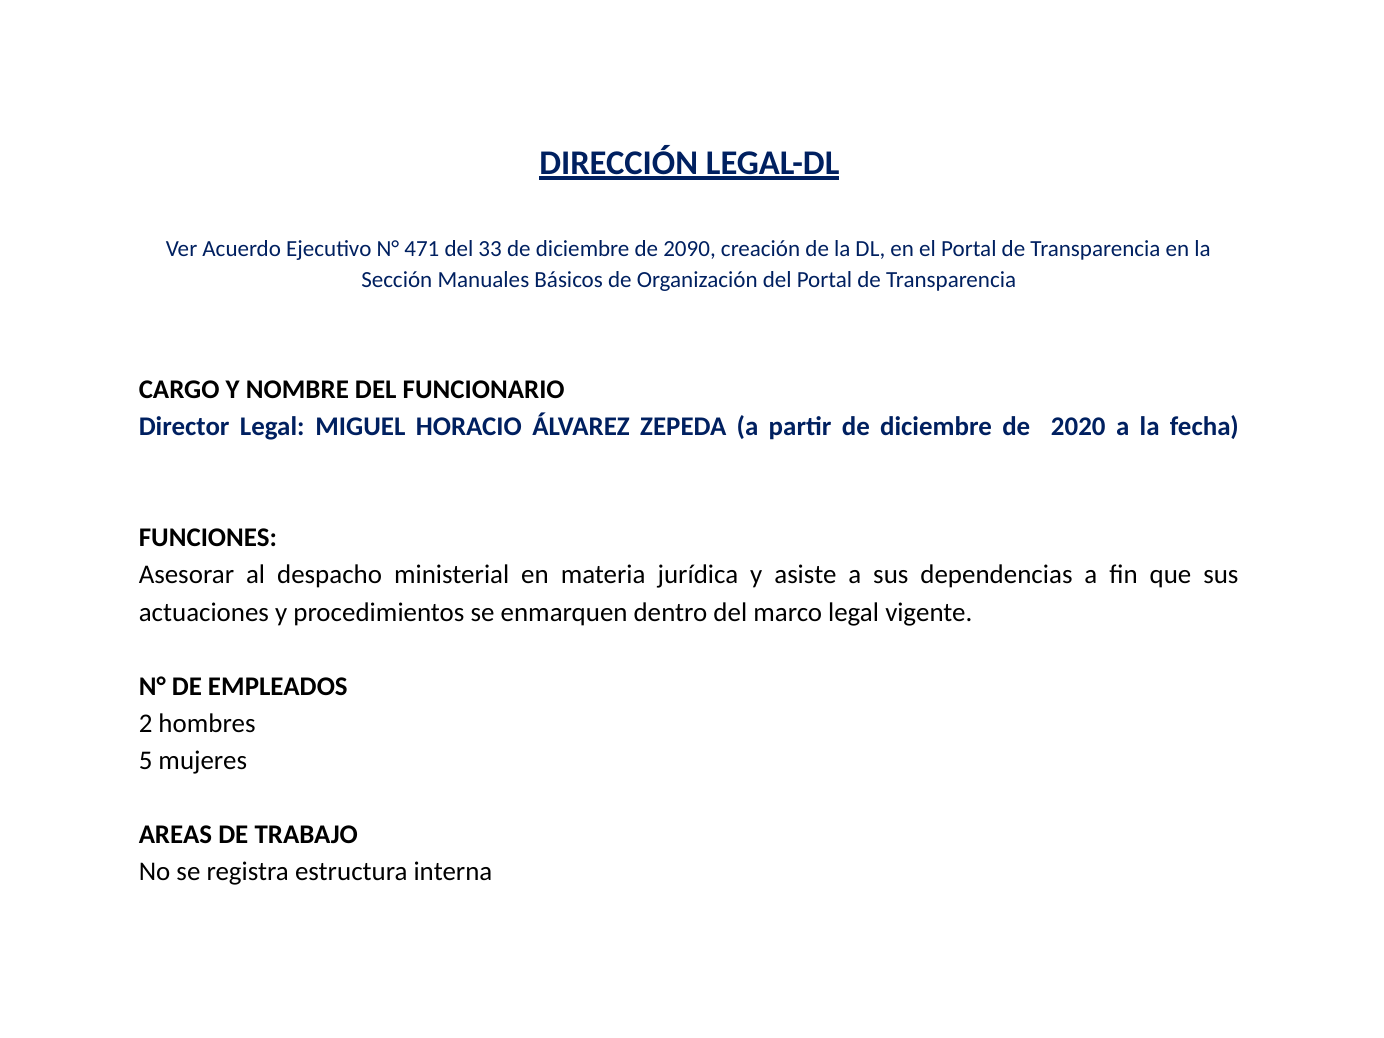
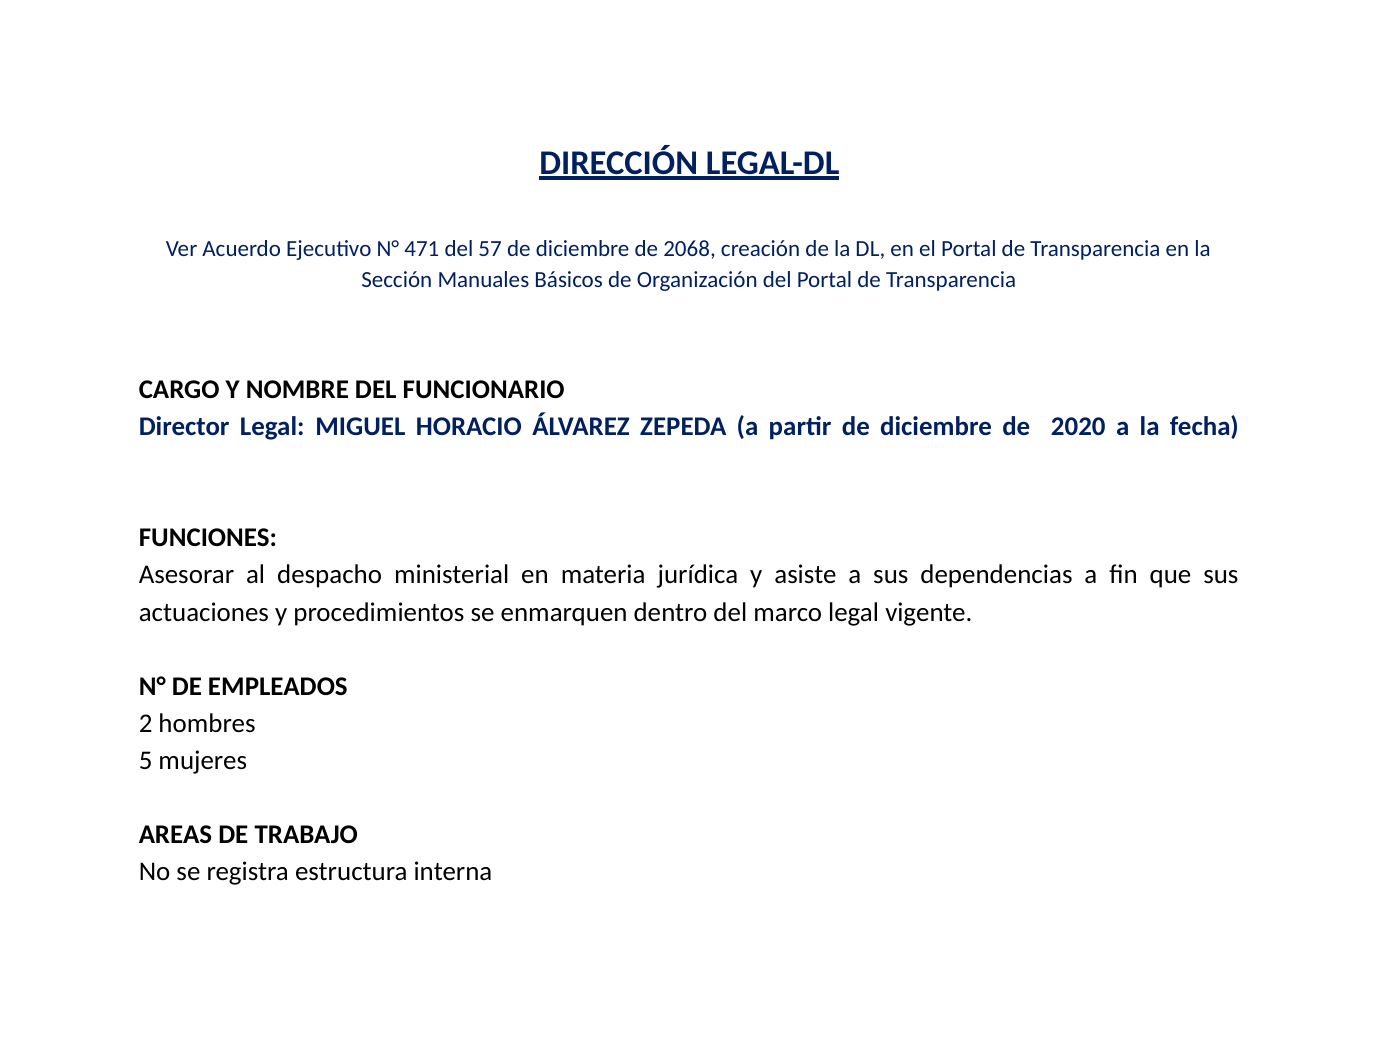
33: 33 -> 57
2090: 2090 -> 2068
